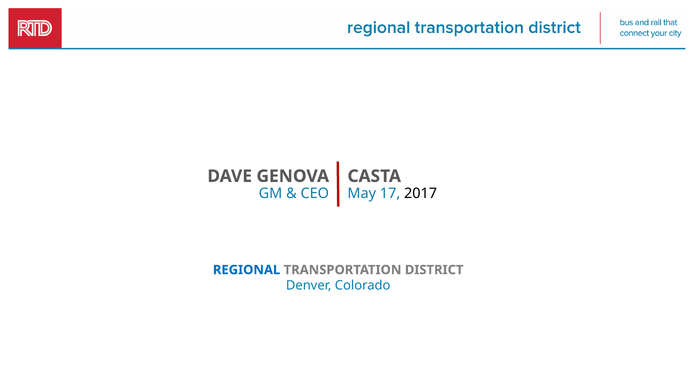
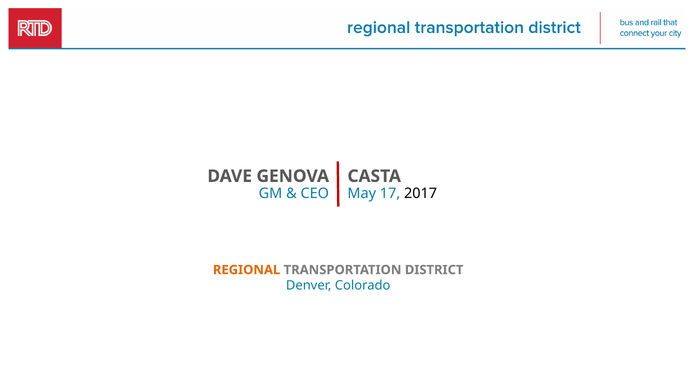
REGIONAL colour: blue -> orange
